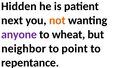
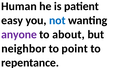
Hidden: Hidden -> Human
next: next -> easy
not colour: orange -> blue
wheat: wheat -> about
